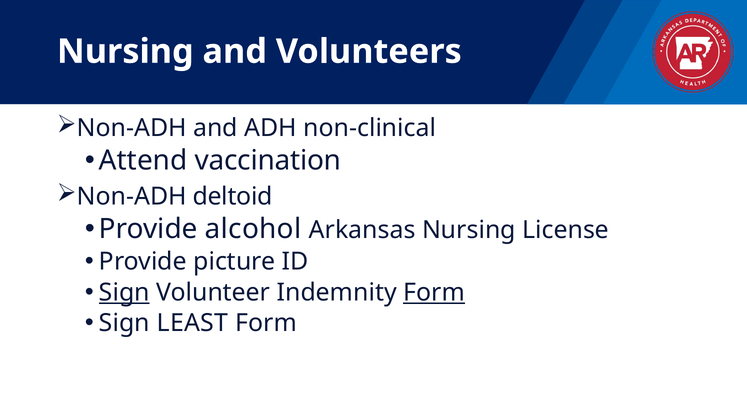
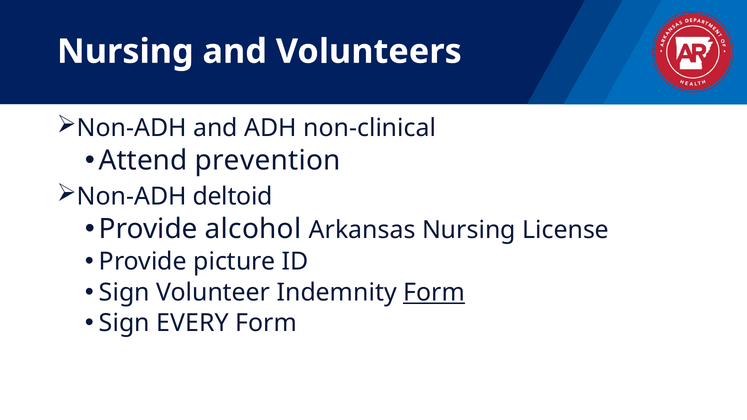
vaccination: vaccination -> prevention
Sign at (124, 293) underline: present -> none
LEAST: LEAST -> EVERY
